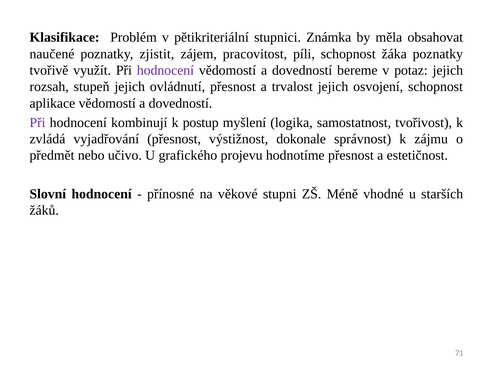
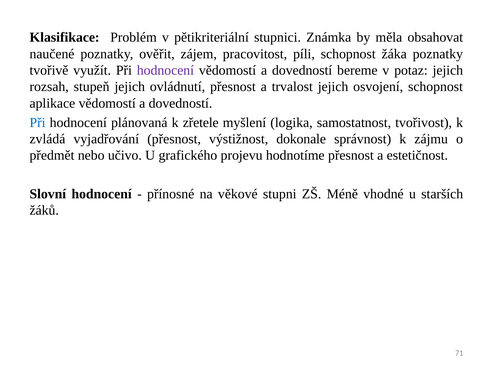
zjistit: zjistit -> ověřit
Při at (38, 122) colour: purple -> blue
kombinují: kombinují -> plánovaná
postup: postup -> zřetele
